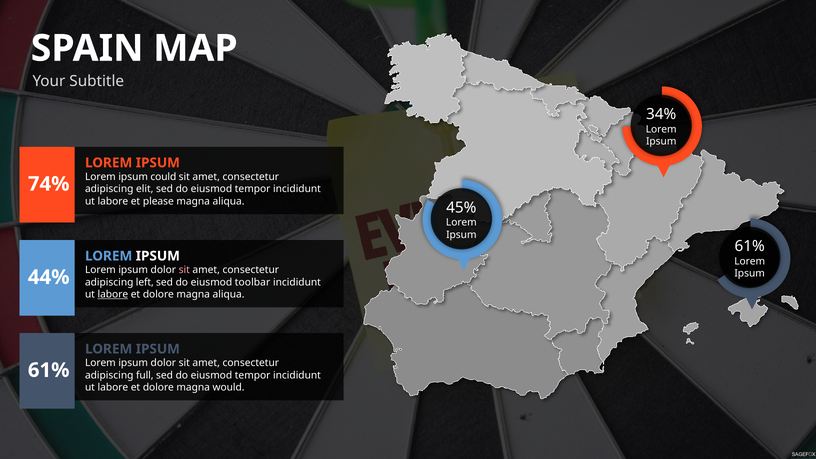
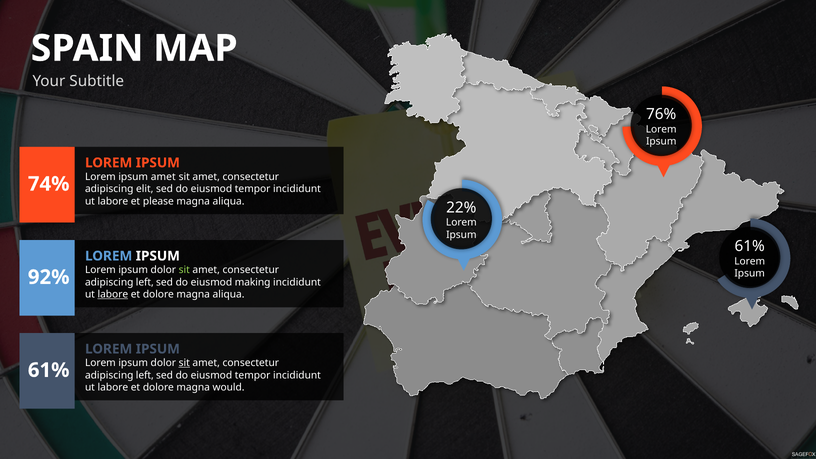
34%: 34% -> 76%
ipsum could: could -> amet
45%: 45% -> 22%
sit at (184, 270) colour: pink -> light green
44%: 44% -> 92%
toolbar: toolbar -> making
sit at (184, 363) underline: none -> present
full at (145, 375): full -> left
